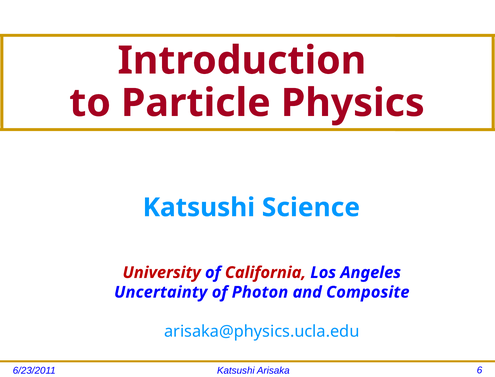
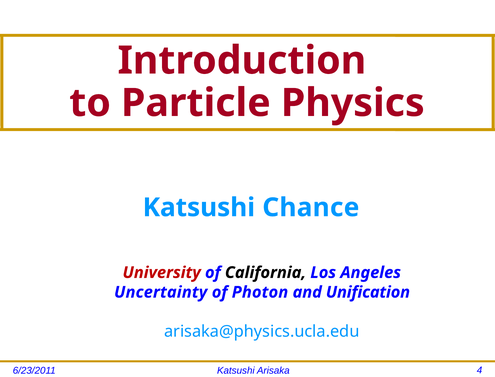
Science: Science -> Chance
California colour: red -> black
Composite: Composite -> Unification
6: 6 -> 4
